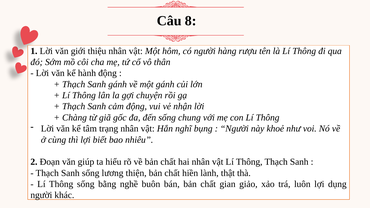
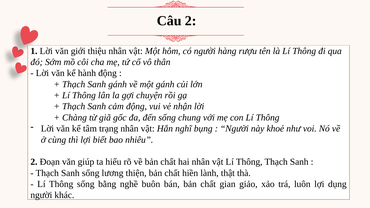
Câu 8: 8 -> 2
